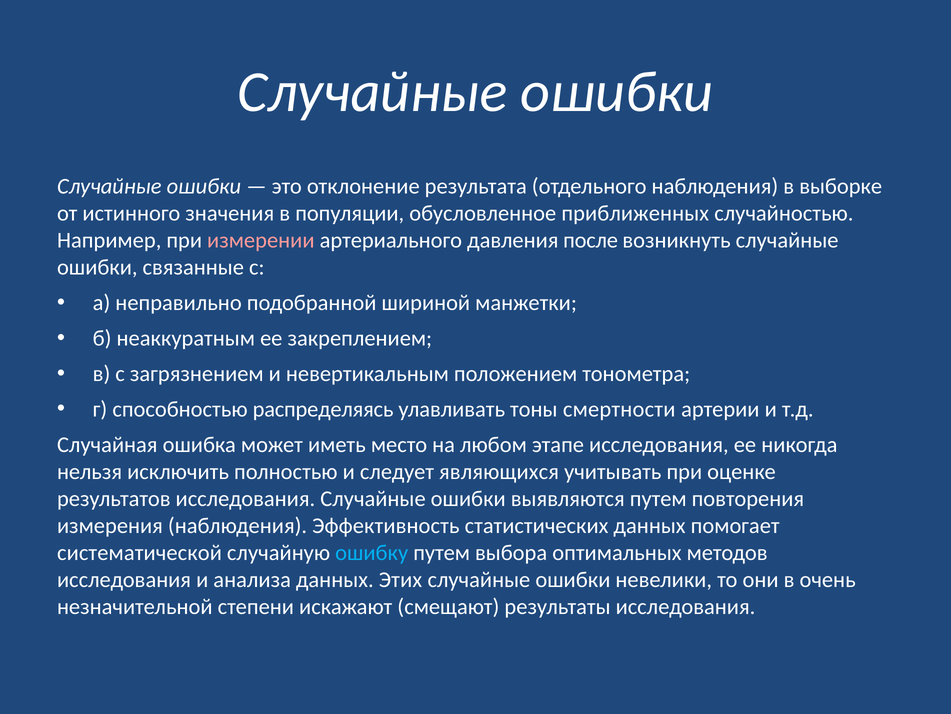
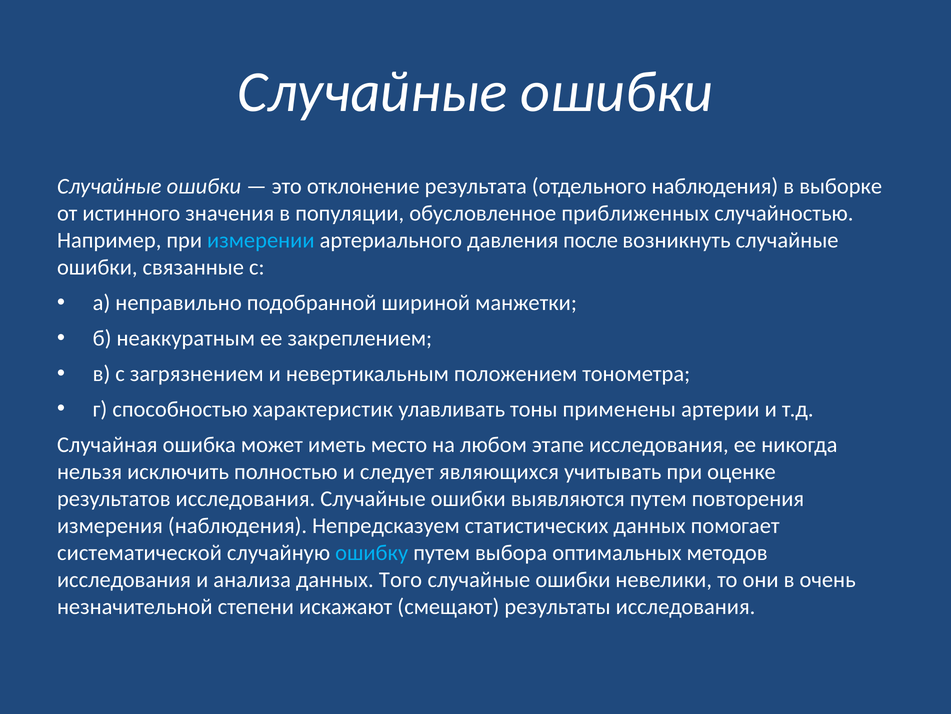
измерении colour: pink -> light blue
распределяясь: распределяясь -> характеристик
смертности: смертности -> применены
Эффективность: Эффективность -> Непредсказуем
Этих: Этих -> Того
